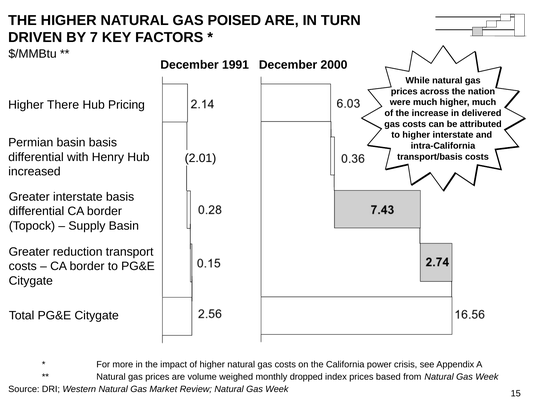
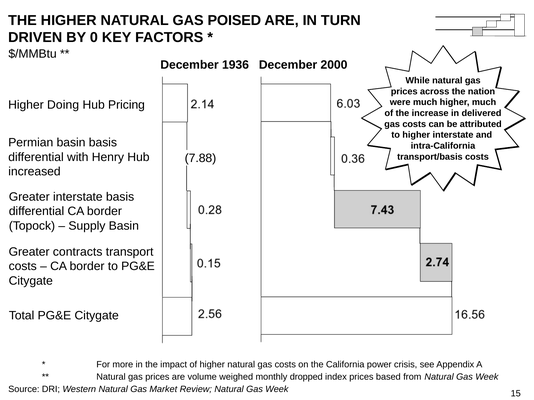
7: 7 -> 0
1991: 1991 -> 1936
There: There -> Doing
2.01: 2.01 -> 7.88
reduction: reduction -> contracts
